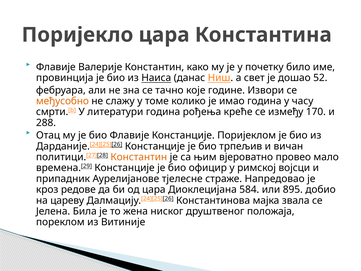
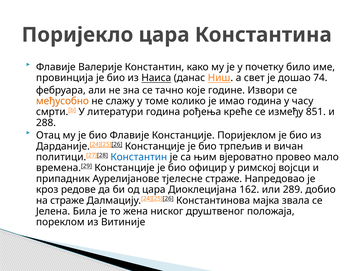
52: 52 -> 74
170: 170 -> 851
Константин at (139, 157) colour: orange -> blue
584: 584 -> 162
895: 895 -> 289
на цареву: цареву -> страже
